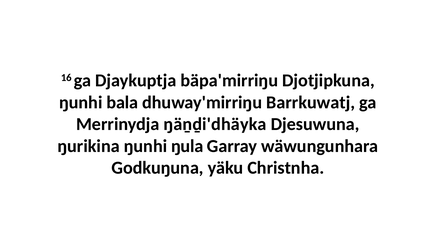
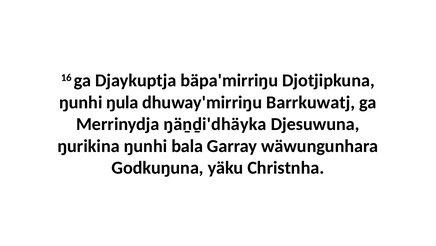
bala: bala -> ŋula
ŋula: ŋula -> bala
